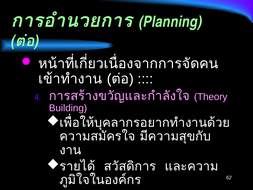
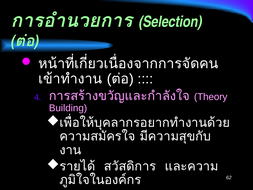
Planning: Planning -> Selection
